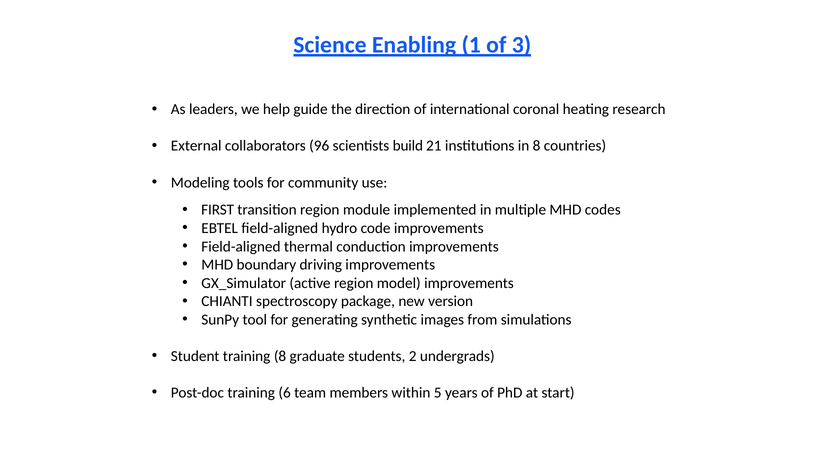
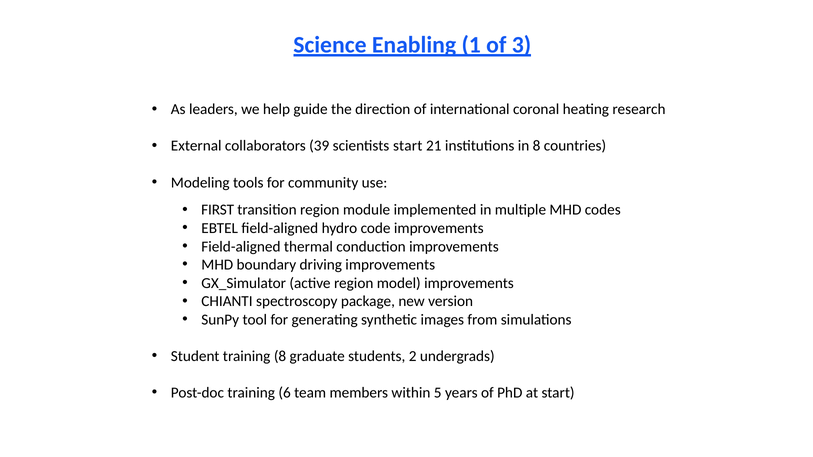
96: 96 -> 39
scientists build: build -> start
